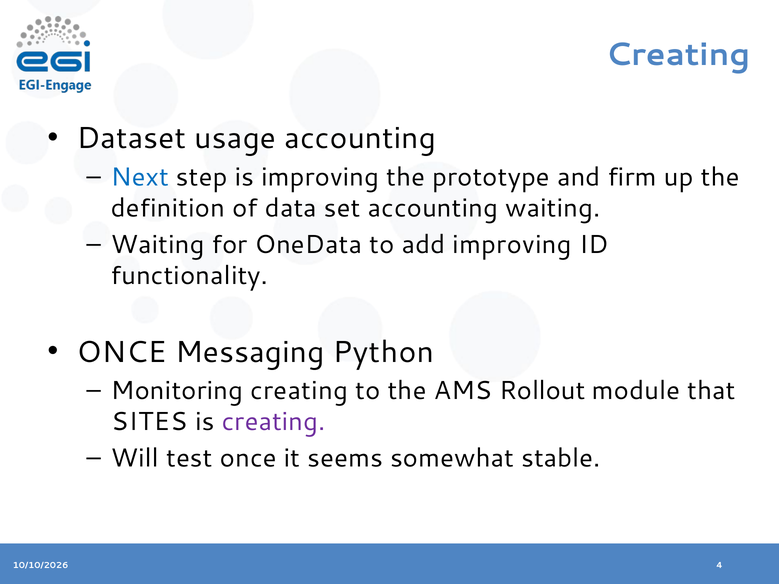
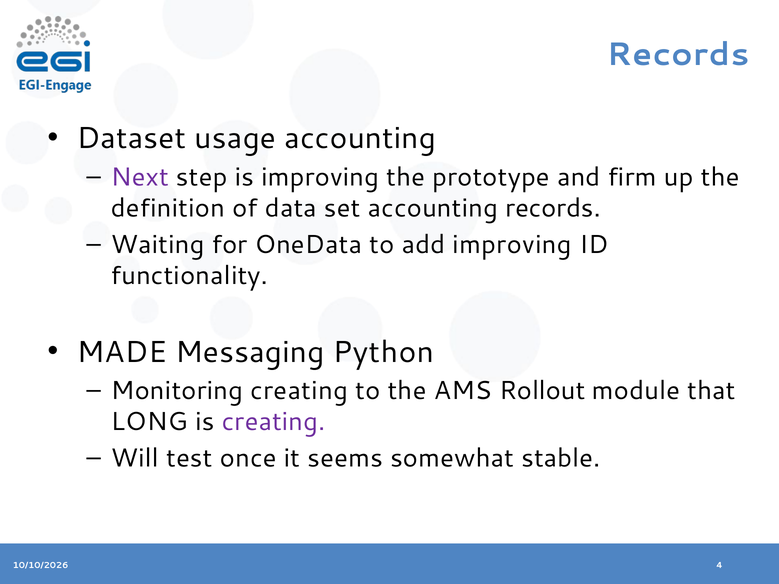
Creating at (678, 55): Creating -> Records
Next colour: blue -> purple
accounting waiting: waiting -> records
ONCE at (122, 352): ONCE -> MADE
SITES: SITES -> LONG
